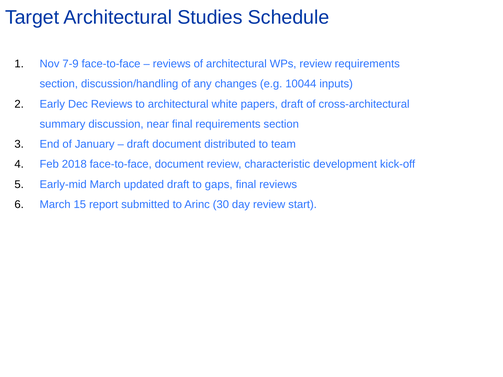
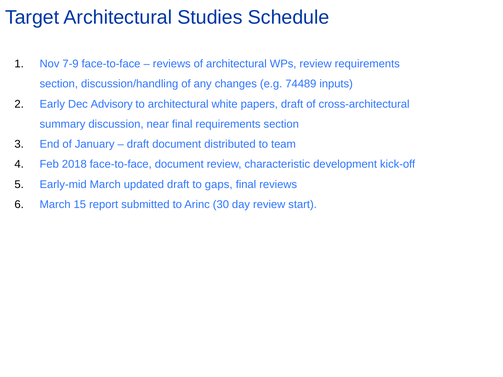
10044: 10044 -> 74489
Dec Reviews: Reviews -> Advisory
